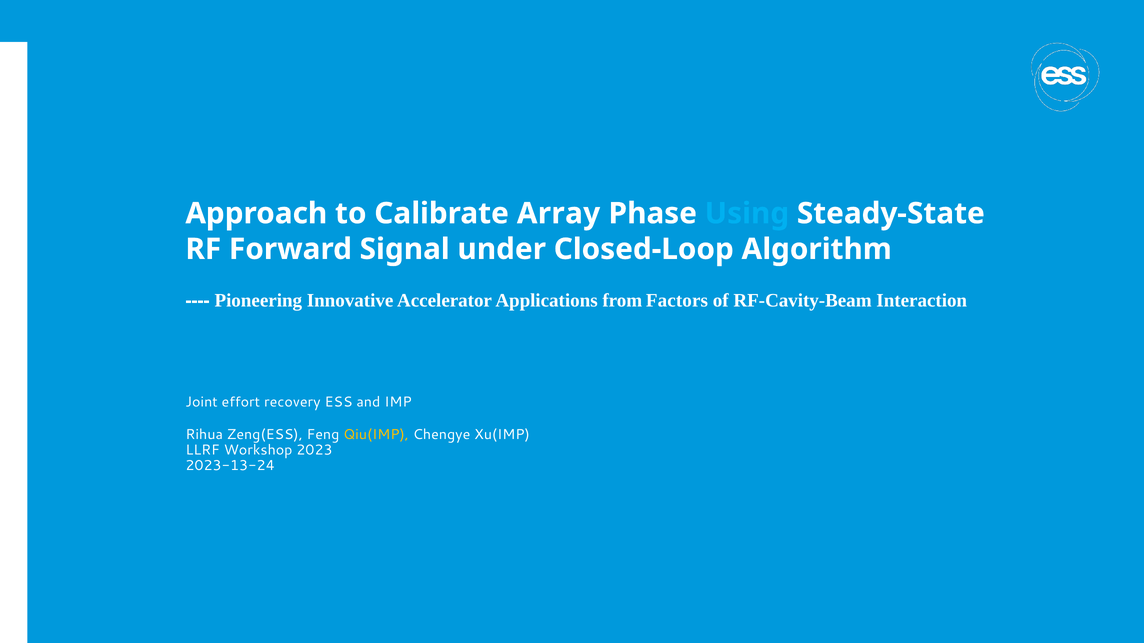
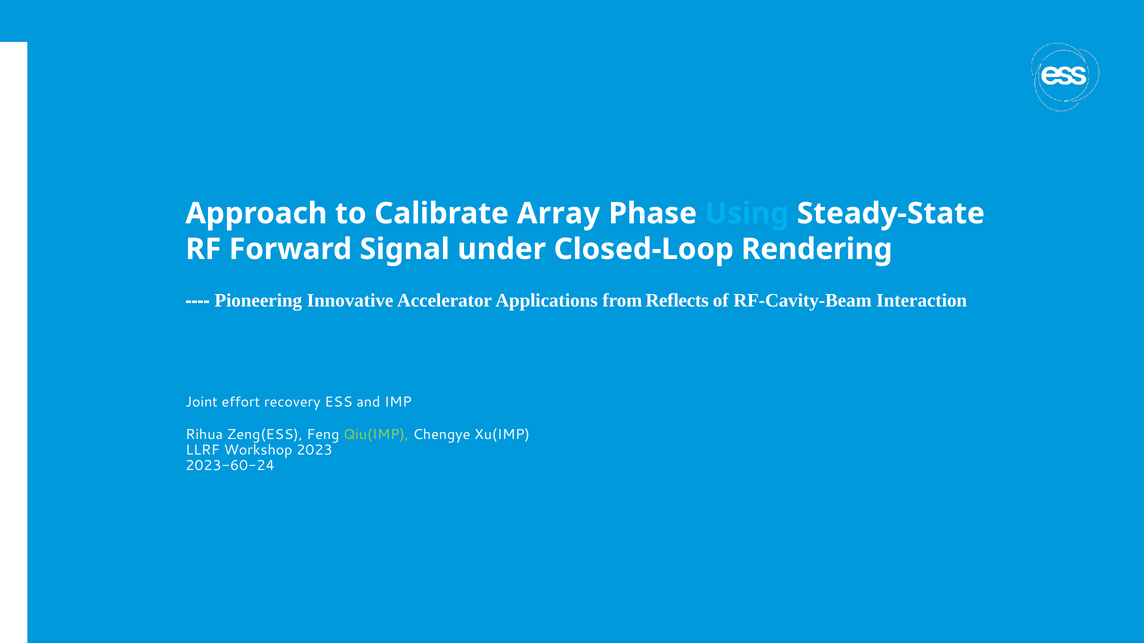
Algorithm: Algorithm -> Rendering
Factors: Factors -> Reflects
Qiu(IMP colour: yellow -> light green
2023-13-24: 2023-13-24 -> 2023-60-24
